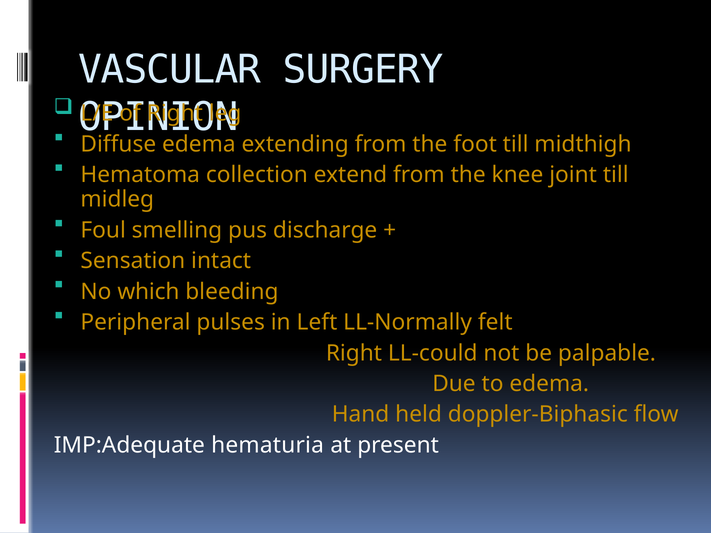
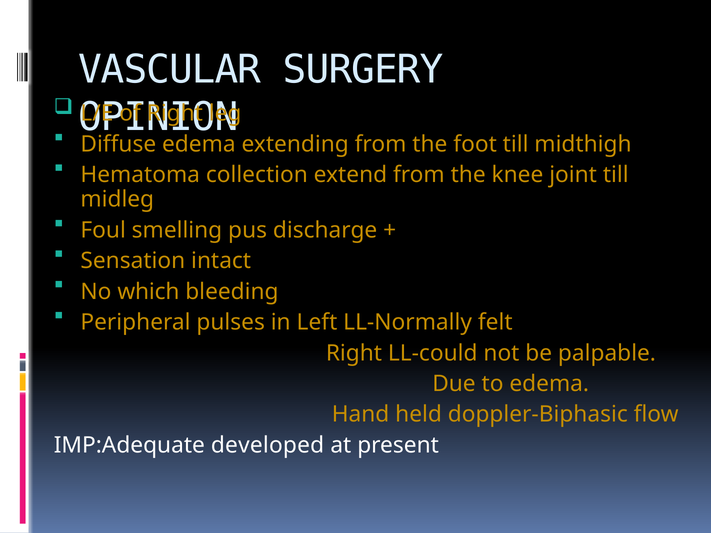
hematuria: hematuria -> developed
